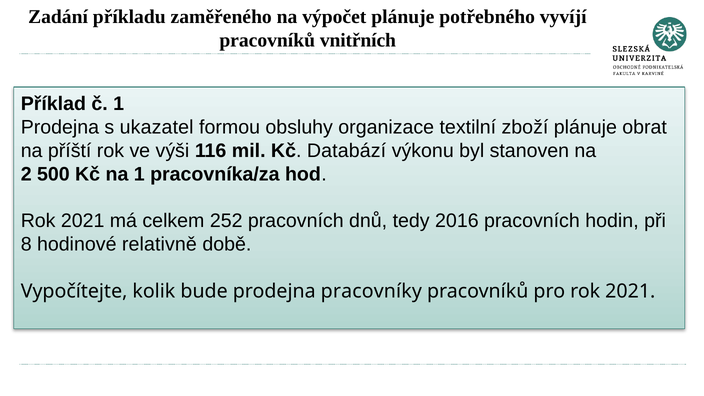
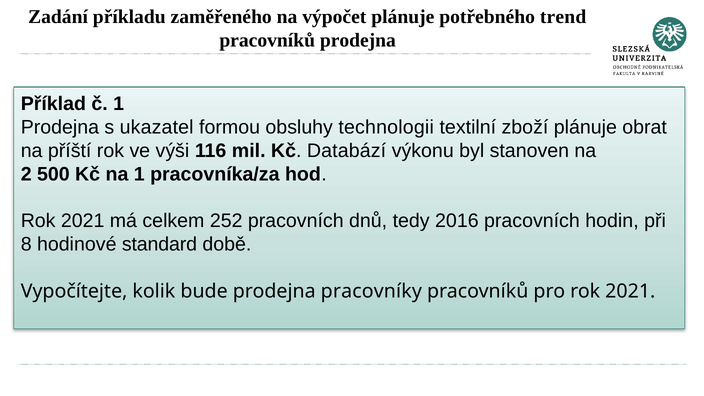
vyvíjí: vyvíjí -> trend
pracovníků vnitřních: vnitřních -> prodejna
organizace: organizace -> technologii
relativně: relativně -> standard
